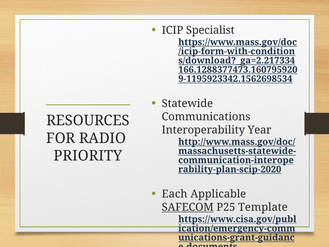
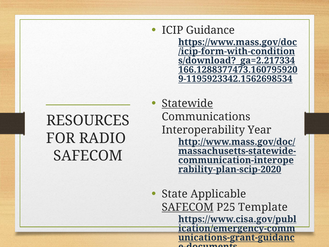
Specialist: Specialist -> Guidance
Statewide underline: none -> present
PRIORITY at (88, 156): PRIORITY -> SAFECOM
Each: Each -> State
